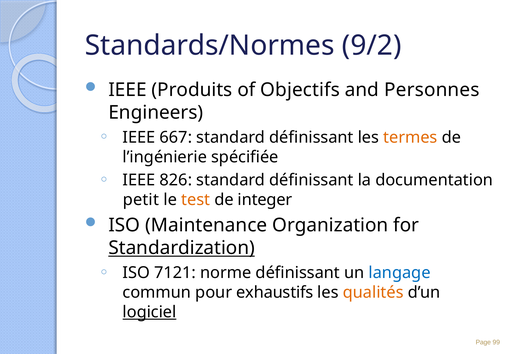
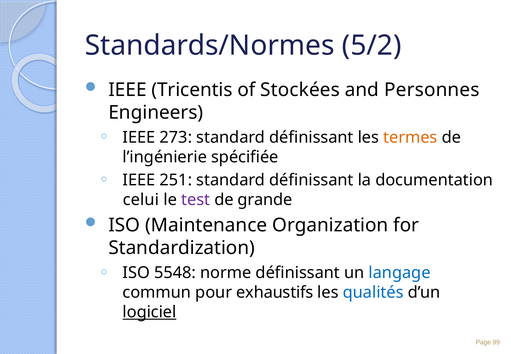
9/2: 9/2 -> 5/2
Produits: Produits -> Tricentis
Objectifs: Objectifs -> Stockées
667: 667 -> 273
826: 826 -> 251
petit: petit -> celui
test colour: orange -> purple
integer: integer -> grande
Standardization underline: present -> none
7121: 7121 -> 5548
qualités colour: orange -> blue
